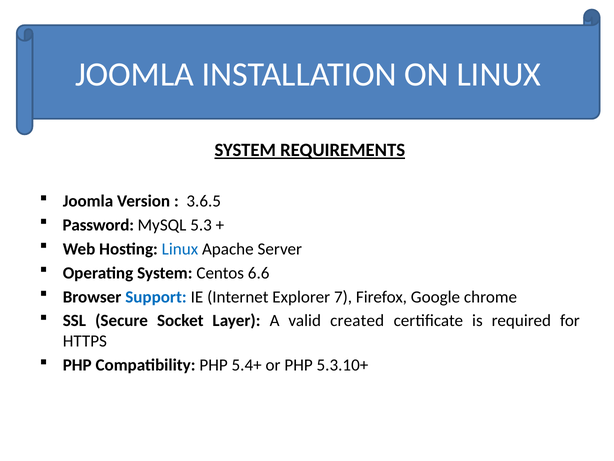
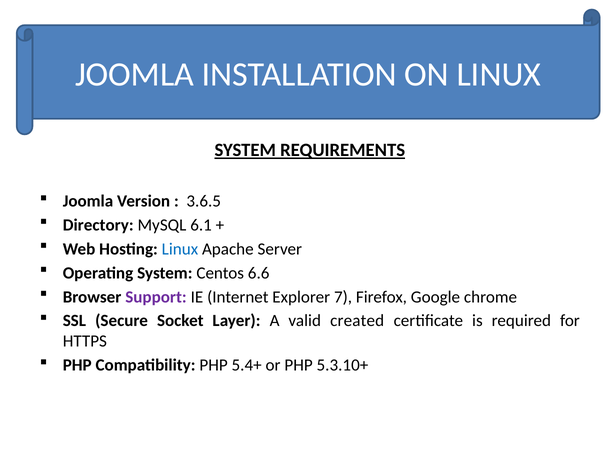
Password: Password -> Directory
5.3: 5.3 -> 6.1
Support colour: blue -> purple
